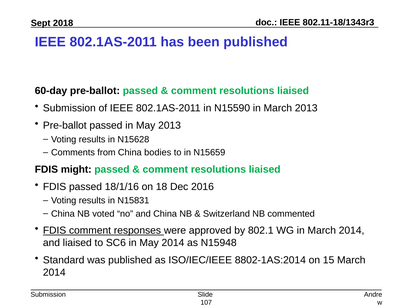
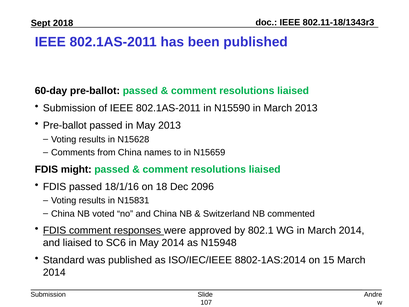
bodies: bodies -> names
2016: 2016 -> 2096
